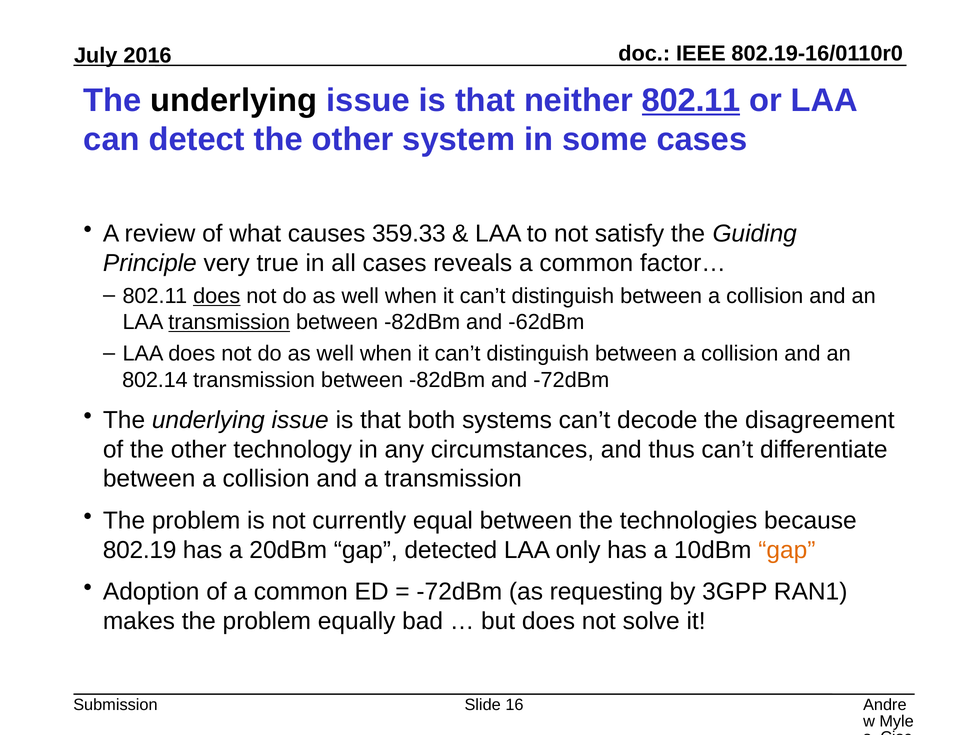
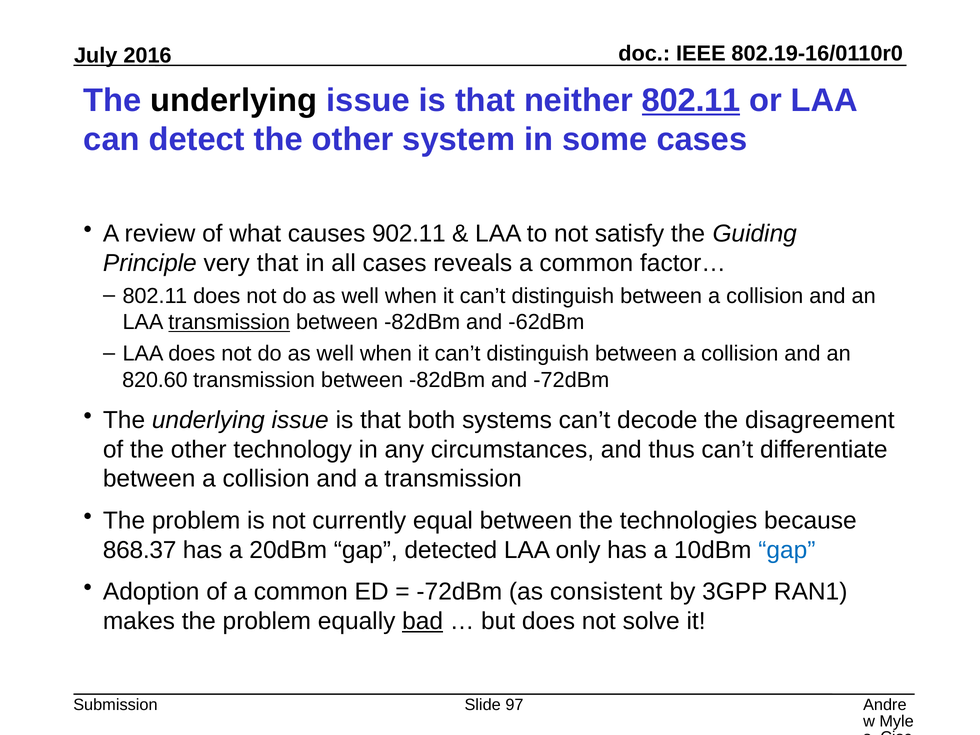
359.33: 359.33 -> 902.11
very true: true -> that
does at (217, 296) underline: present -> none
802.14: 802.14 -> 820.60
802.19: 802.19 -> 868.37
gap at (787, 550) colour: orange -> blue
requesting: requesting -> consistent
bad underline: none -> present
16: 16 -> 97
